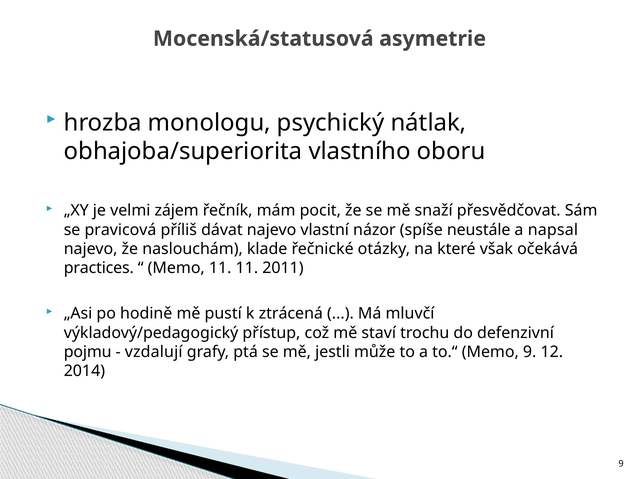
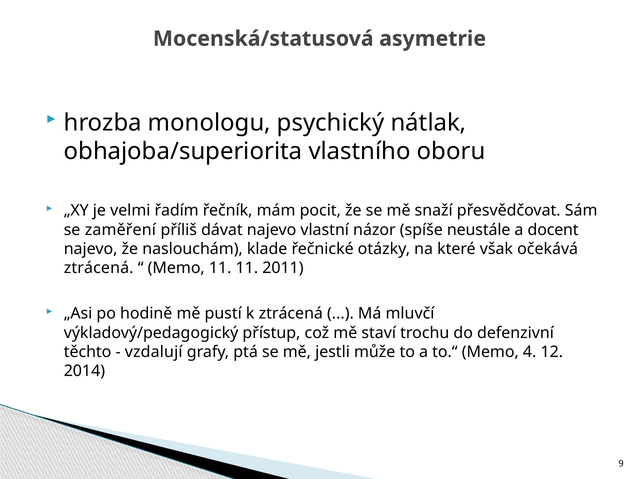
zájem: zájem -> řadím
pravicová: pravicová -> zaměření
napsal: napsal -> docent
practices at (99, 268): practices -> ztrácená
pojmu: pojmu -> těchto
Memo 9: 9 -> 4
